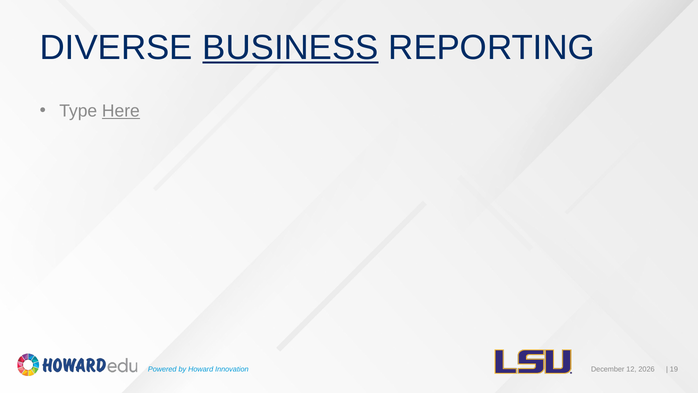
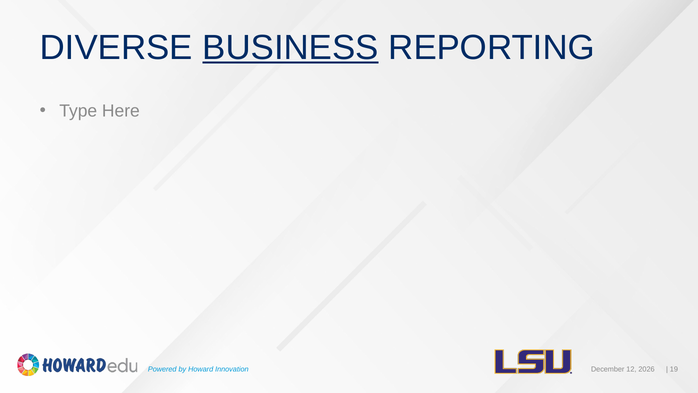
Here underline: present -> none
